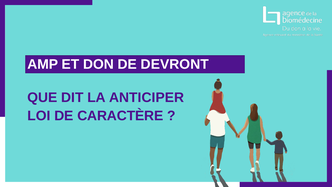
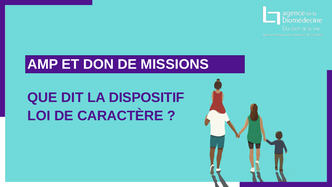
DEVRONT: DEVRONT -> MISSIONS
ANTICIPER: ANTICIPER -> DISPOSITIF
